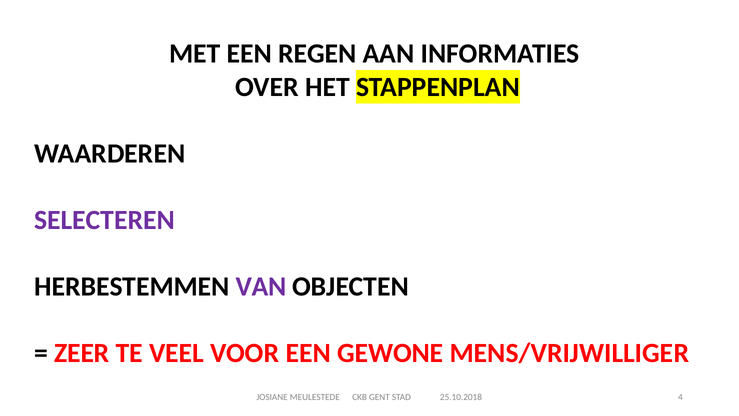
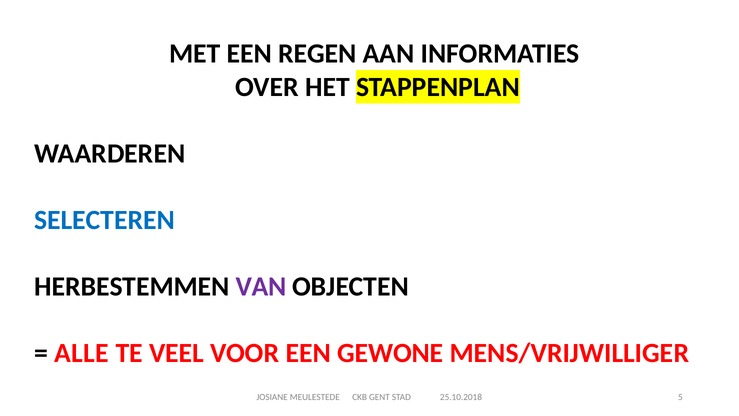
SELECTEREN colour: purple -> blue
ZEER: ZEER -> ALLE
4: 4 -> 5
